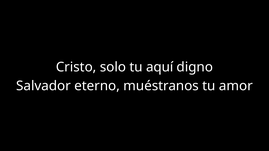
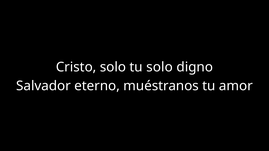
tu aquí: aquí -> solo
